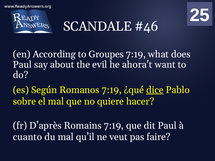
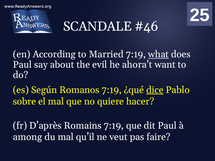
Groupes: Groupes -> Married
what underline: none -> present
cuanto: cuanto -> among
